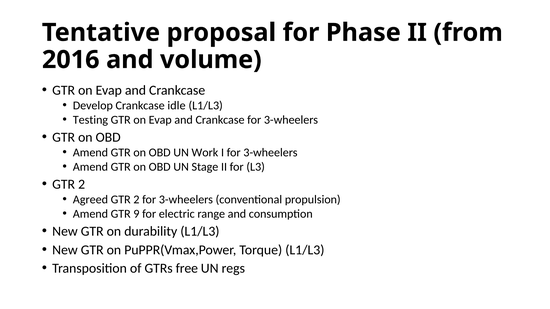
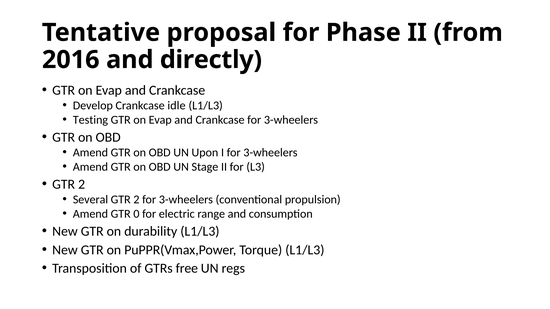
volume: volume -> directly
Work: Work -> Upon
Agreed: Agreed -> Several
9: 9 -> 0
